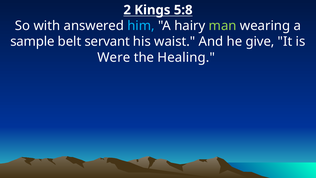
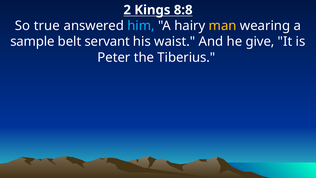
5:8: 5:8 -> 8:8
with: with -> true
man colour: light green -> yellow
Were: Were -> Peter
Healing: Healing -> Tiberius
